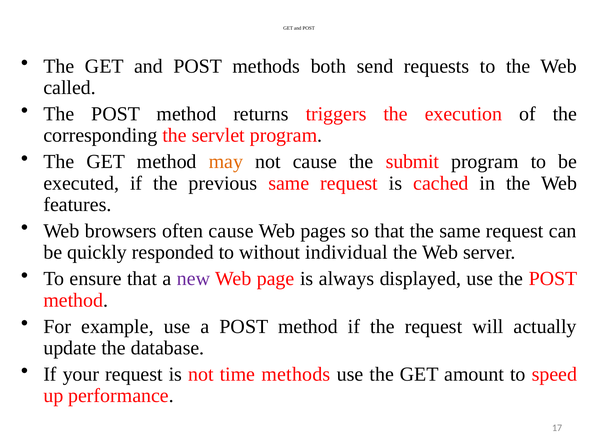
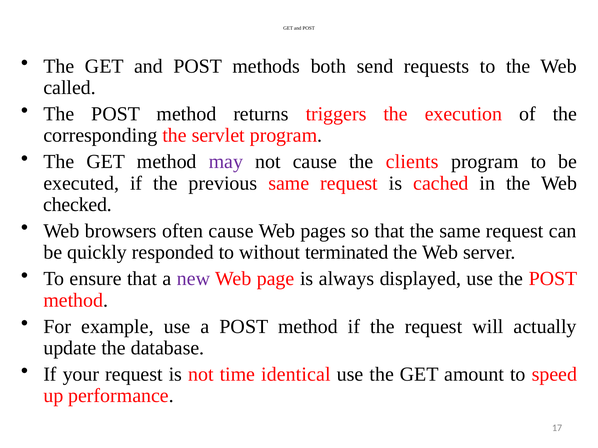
may colour: orange -> purple
submit: submit -> clients
features: features -> checked
individual: individual -> terminated
time methods: methods -> identical
